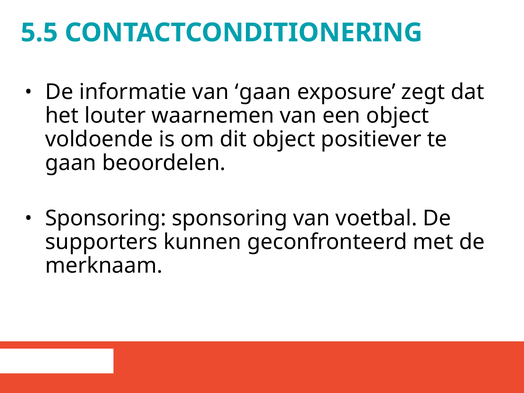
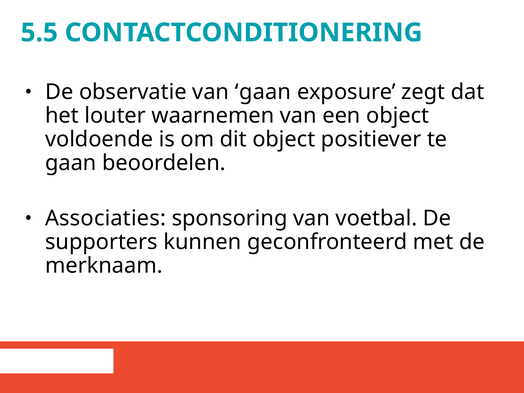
informatie: informatie -> observatie
Sponsoring at (106, 218): Sponsoring -> Associaties
